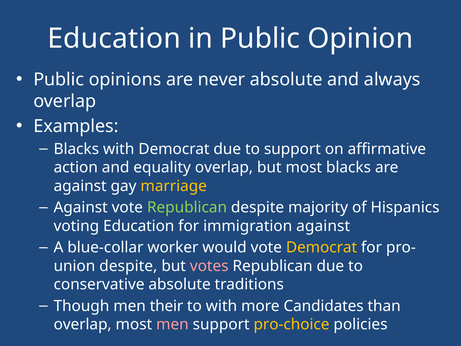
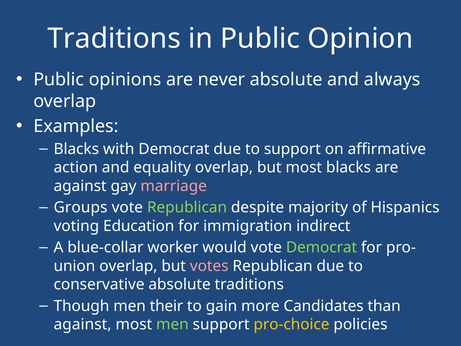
Education at (114, 38): Education -> Traditions
marriage colour: yellow -> pink
Against at (81, 207): Against -> Groups
immigration against: against -> indirect
Democrat at (322, 247) colour: yellow -> light green
despite at (128, 266): despite -> overlap
to with: with -> gain
overlap at (83, 324): overlap -> against
men at (172, 324) colour: pink -> light green
